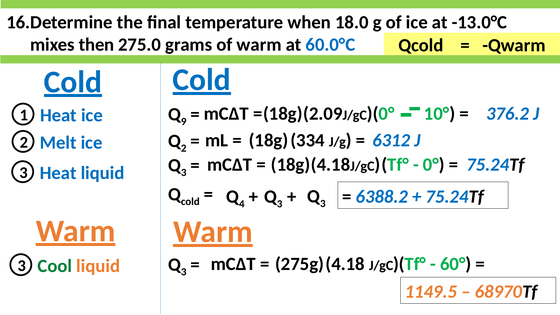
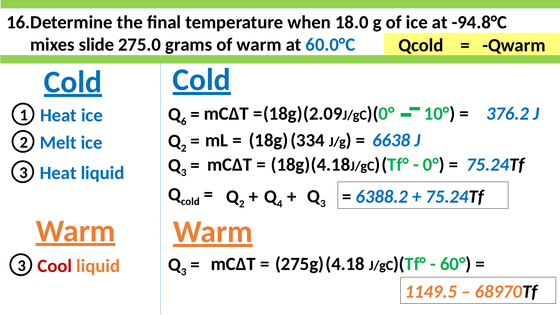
-13.0°C: -13.0°C -> -94.8°C
then: then -> slide
9: 9 -> 6
6312: 6312 -> 6638
4 at (242, 204): 4 -> 2
3 at (280, 204): 3 -> 4
Cool colour: green -> red
